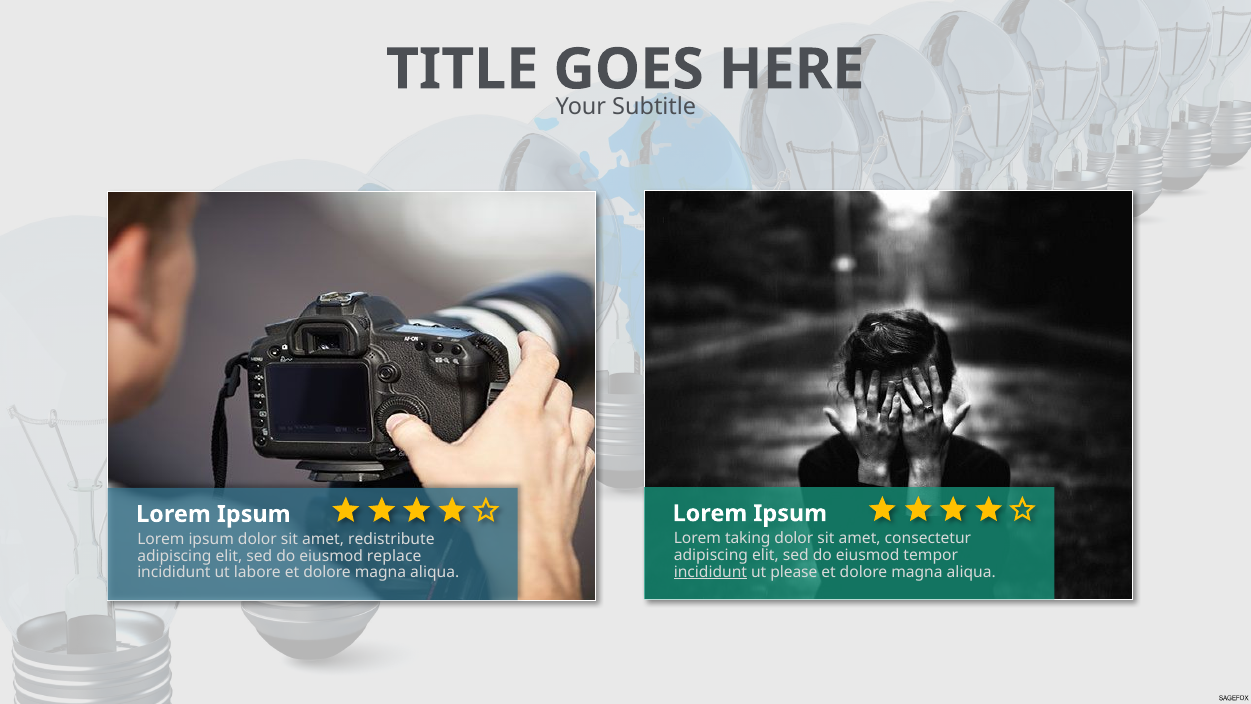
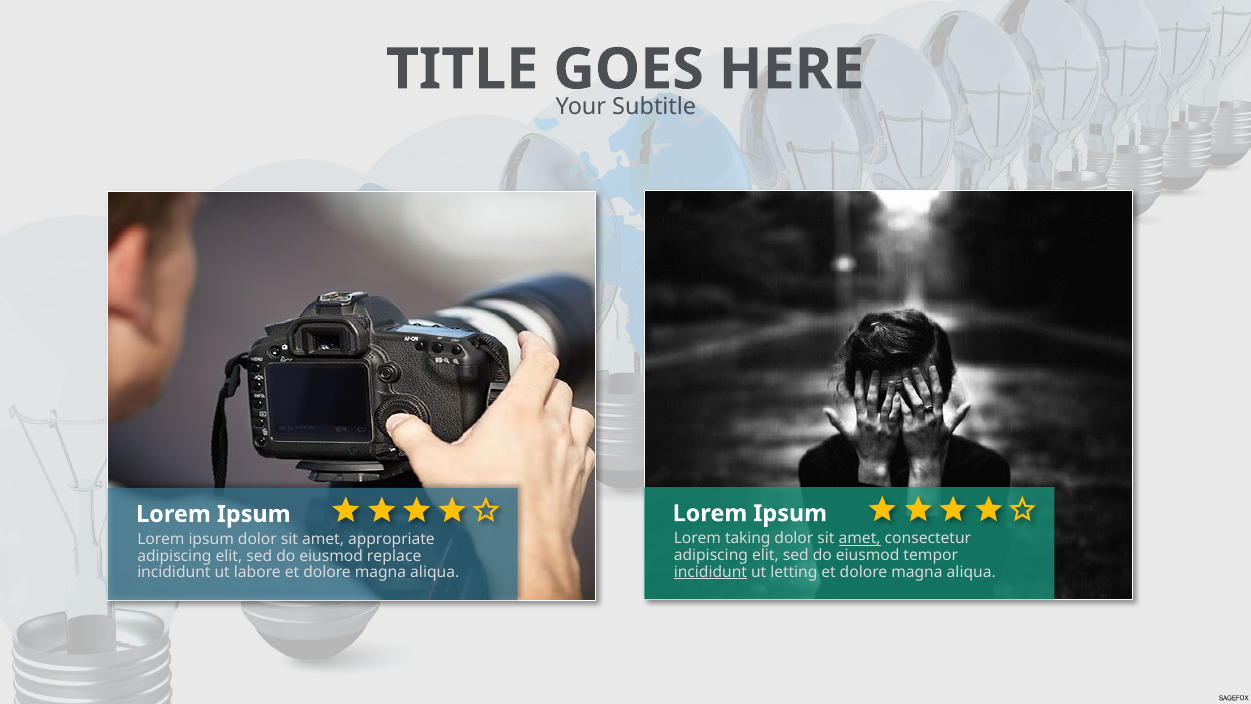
amet at (860, 538) underline: none -> present
redistribute: redistribute -> appropriate
please: please -> letting
